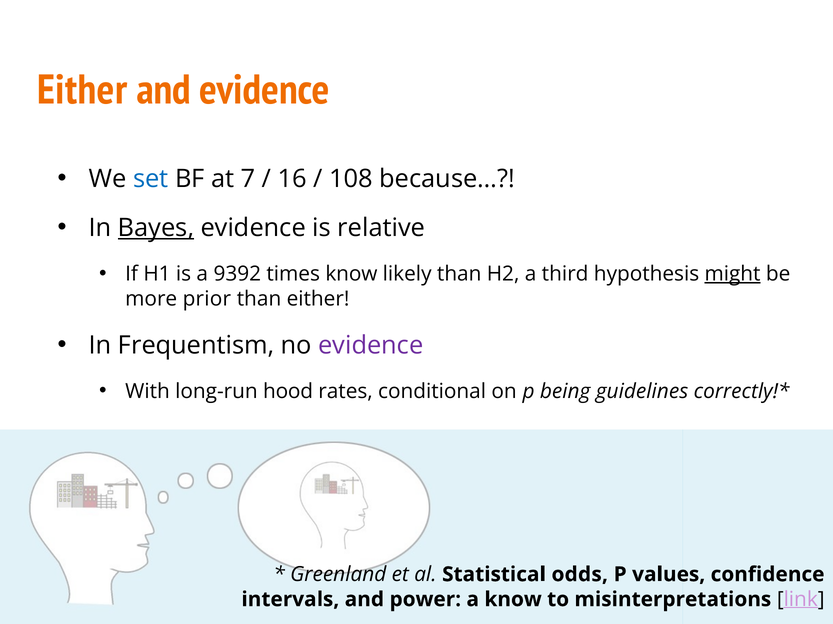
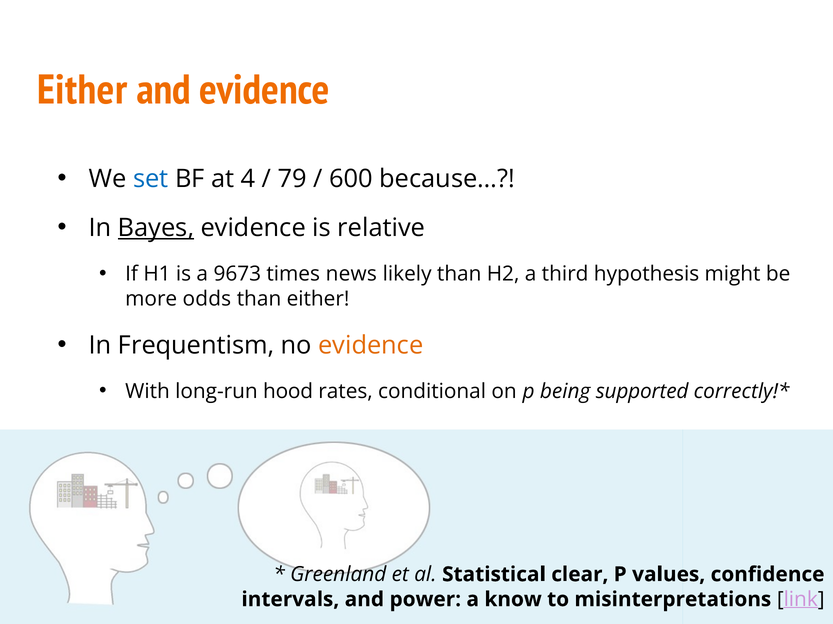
7: 7 -> 4
16: 16 -> 79
108: 108 -> 600
9392: 9392 -> 9673
times know: know -> news
might underline: present -> none
prior: prior -> odds
evidence at (371, 346) colour: purple -> orange
guidelines: guidelines -> supported
odds: odds -> clear
